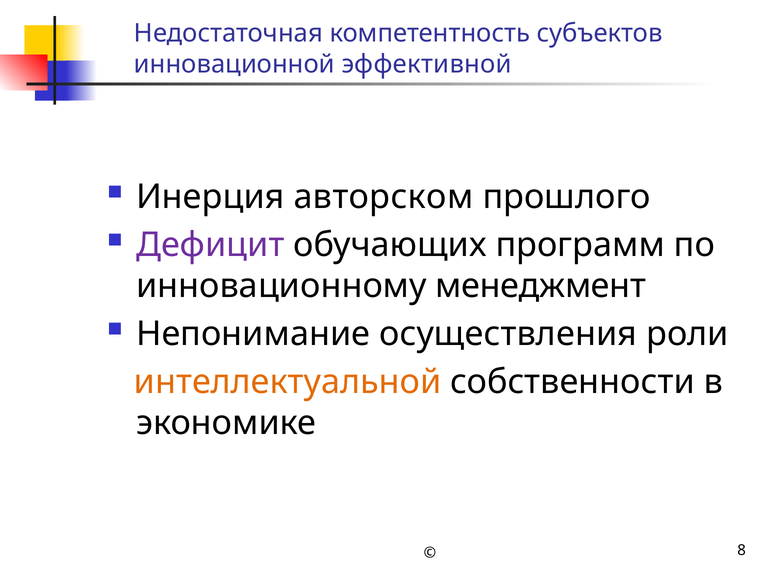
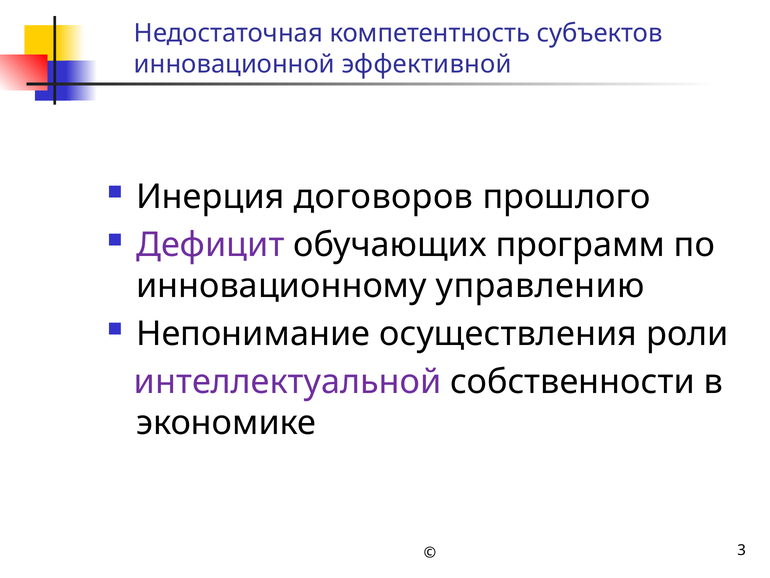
авторском: авторском -> договоров
менеджмент: менеджмент -> управлению
интеллектуальной colour: orange -> purple
8: 8 -> 3
